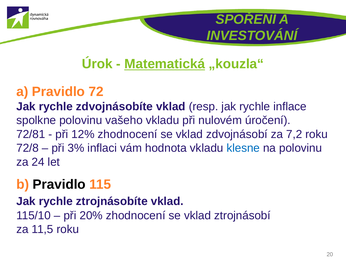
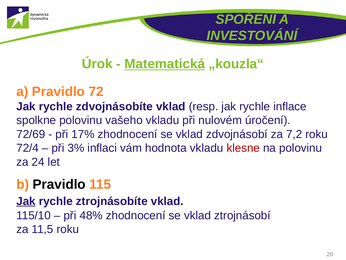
72/81: 72/81 -> 72/69
12%: 12% -> 17%
72/8: 72/8 -> 72/4
klesne colour: blue -> red
Jak at (26, 201) underline: none -> present
20%: 20% -> 48%
